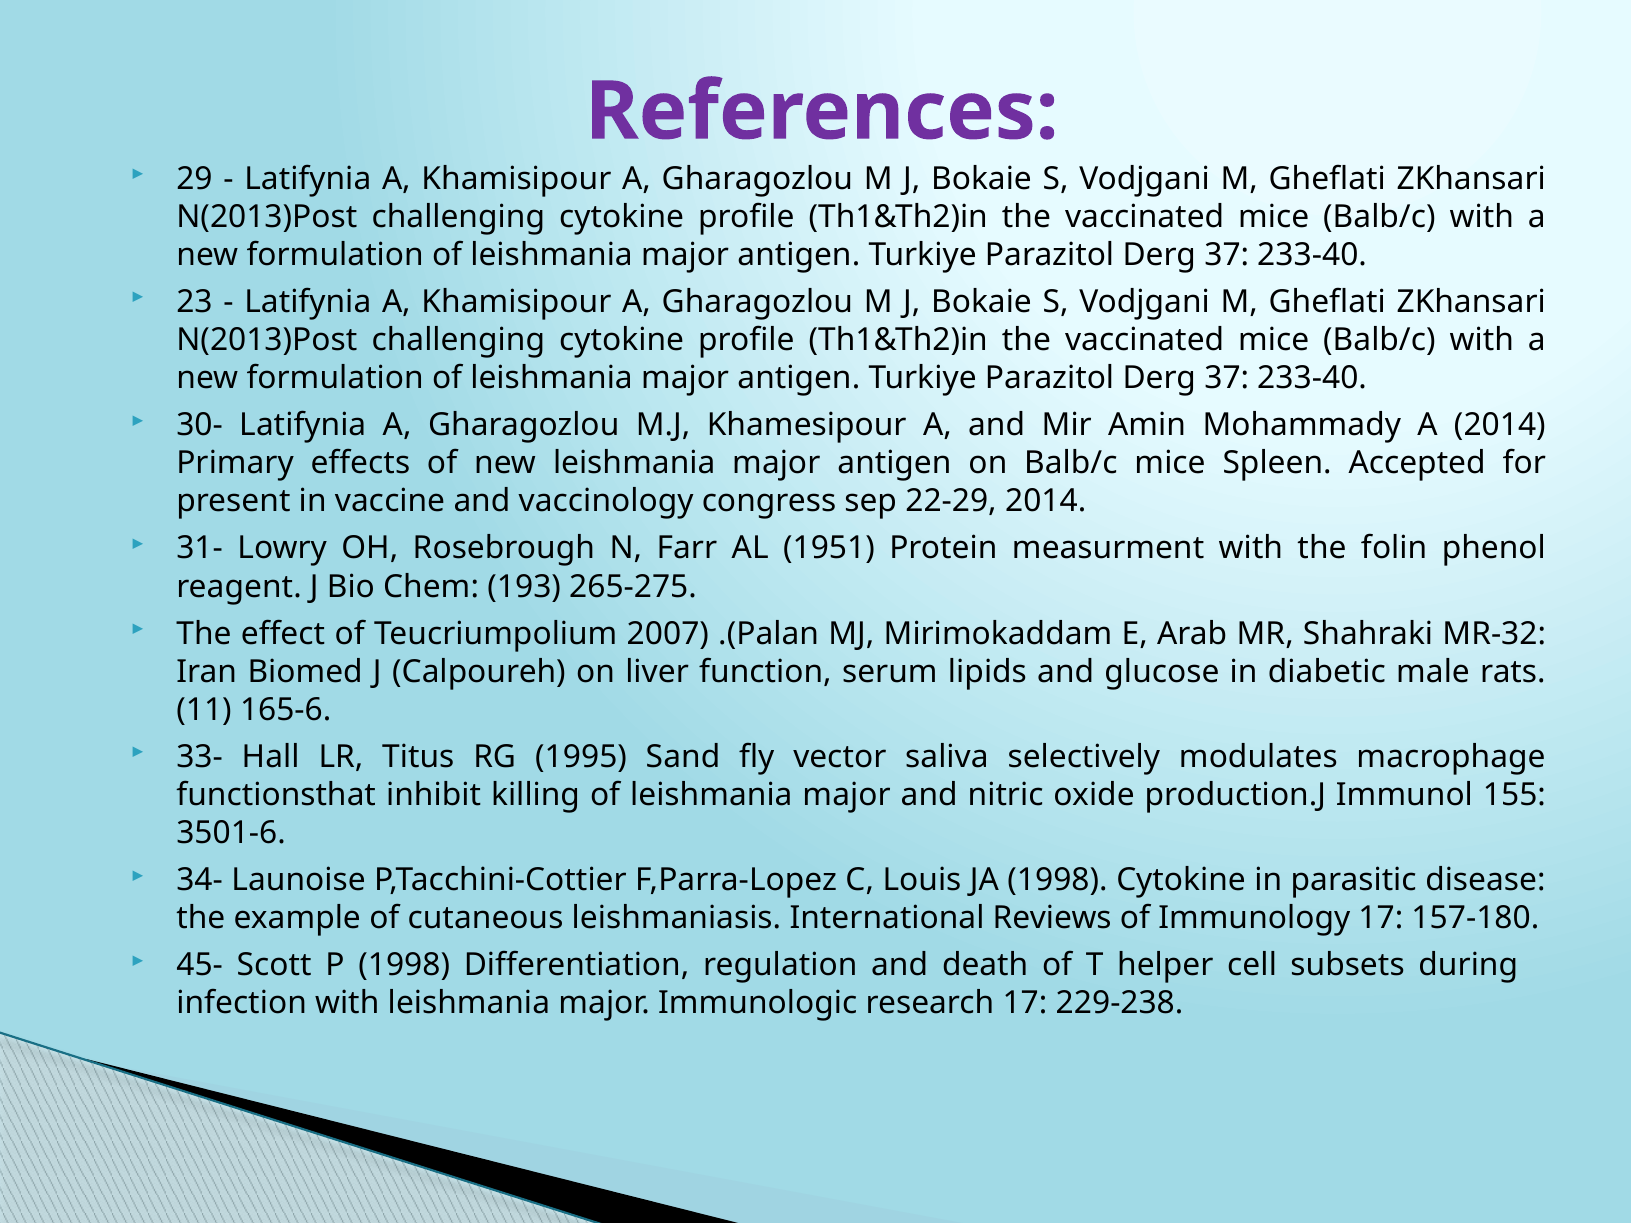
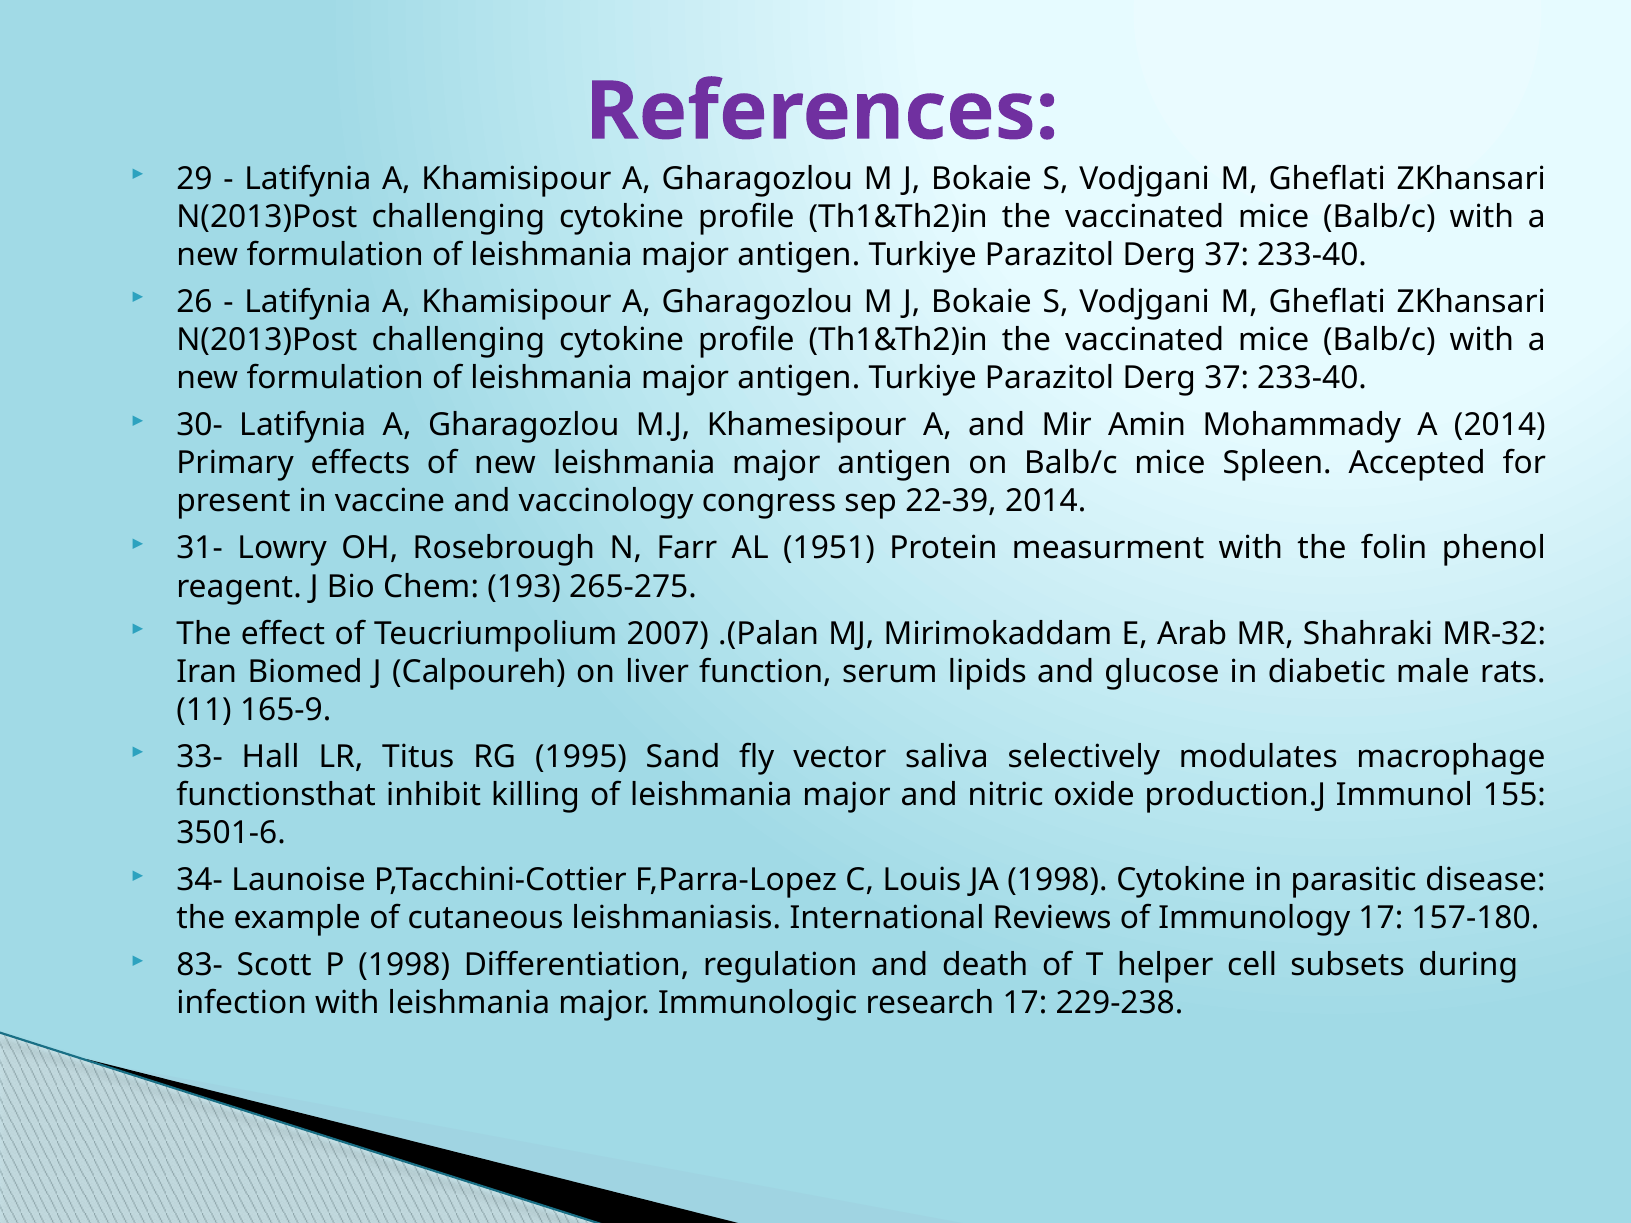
23: 23 -> 26
22-29: 22-29 -> 22-39
165-6: 165-6 -> 165-9
45-: 45- -> 83-
